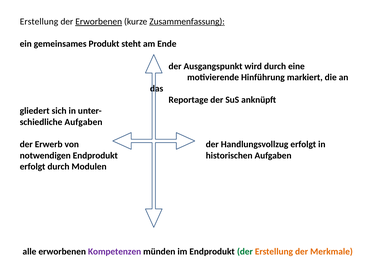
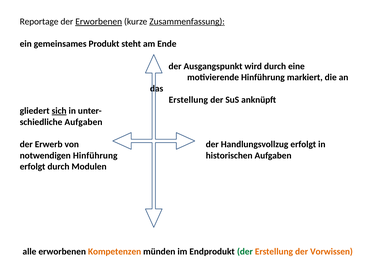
Erstellung at (39, 22): Erstellung -> Reportage
Reportage at (188, 100): Reportage -> Erstellung
sich underline: none -> present
notwendigen Endprodukt: Endprodukt -> Hinführung
Kompetenzen colour: purple -> orange
Merkmale: Merkmale -> Vorwissen
